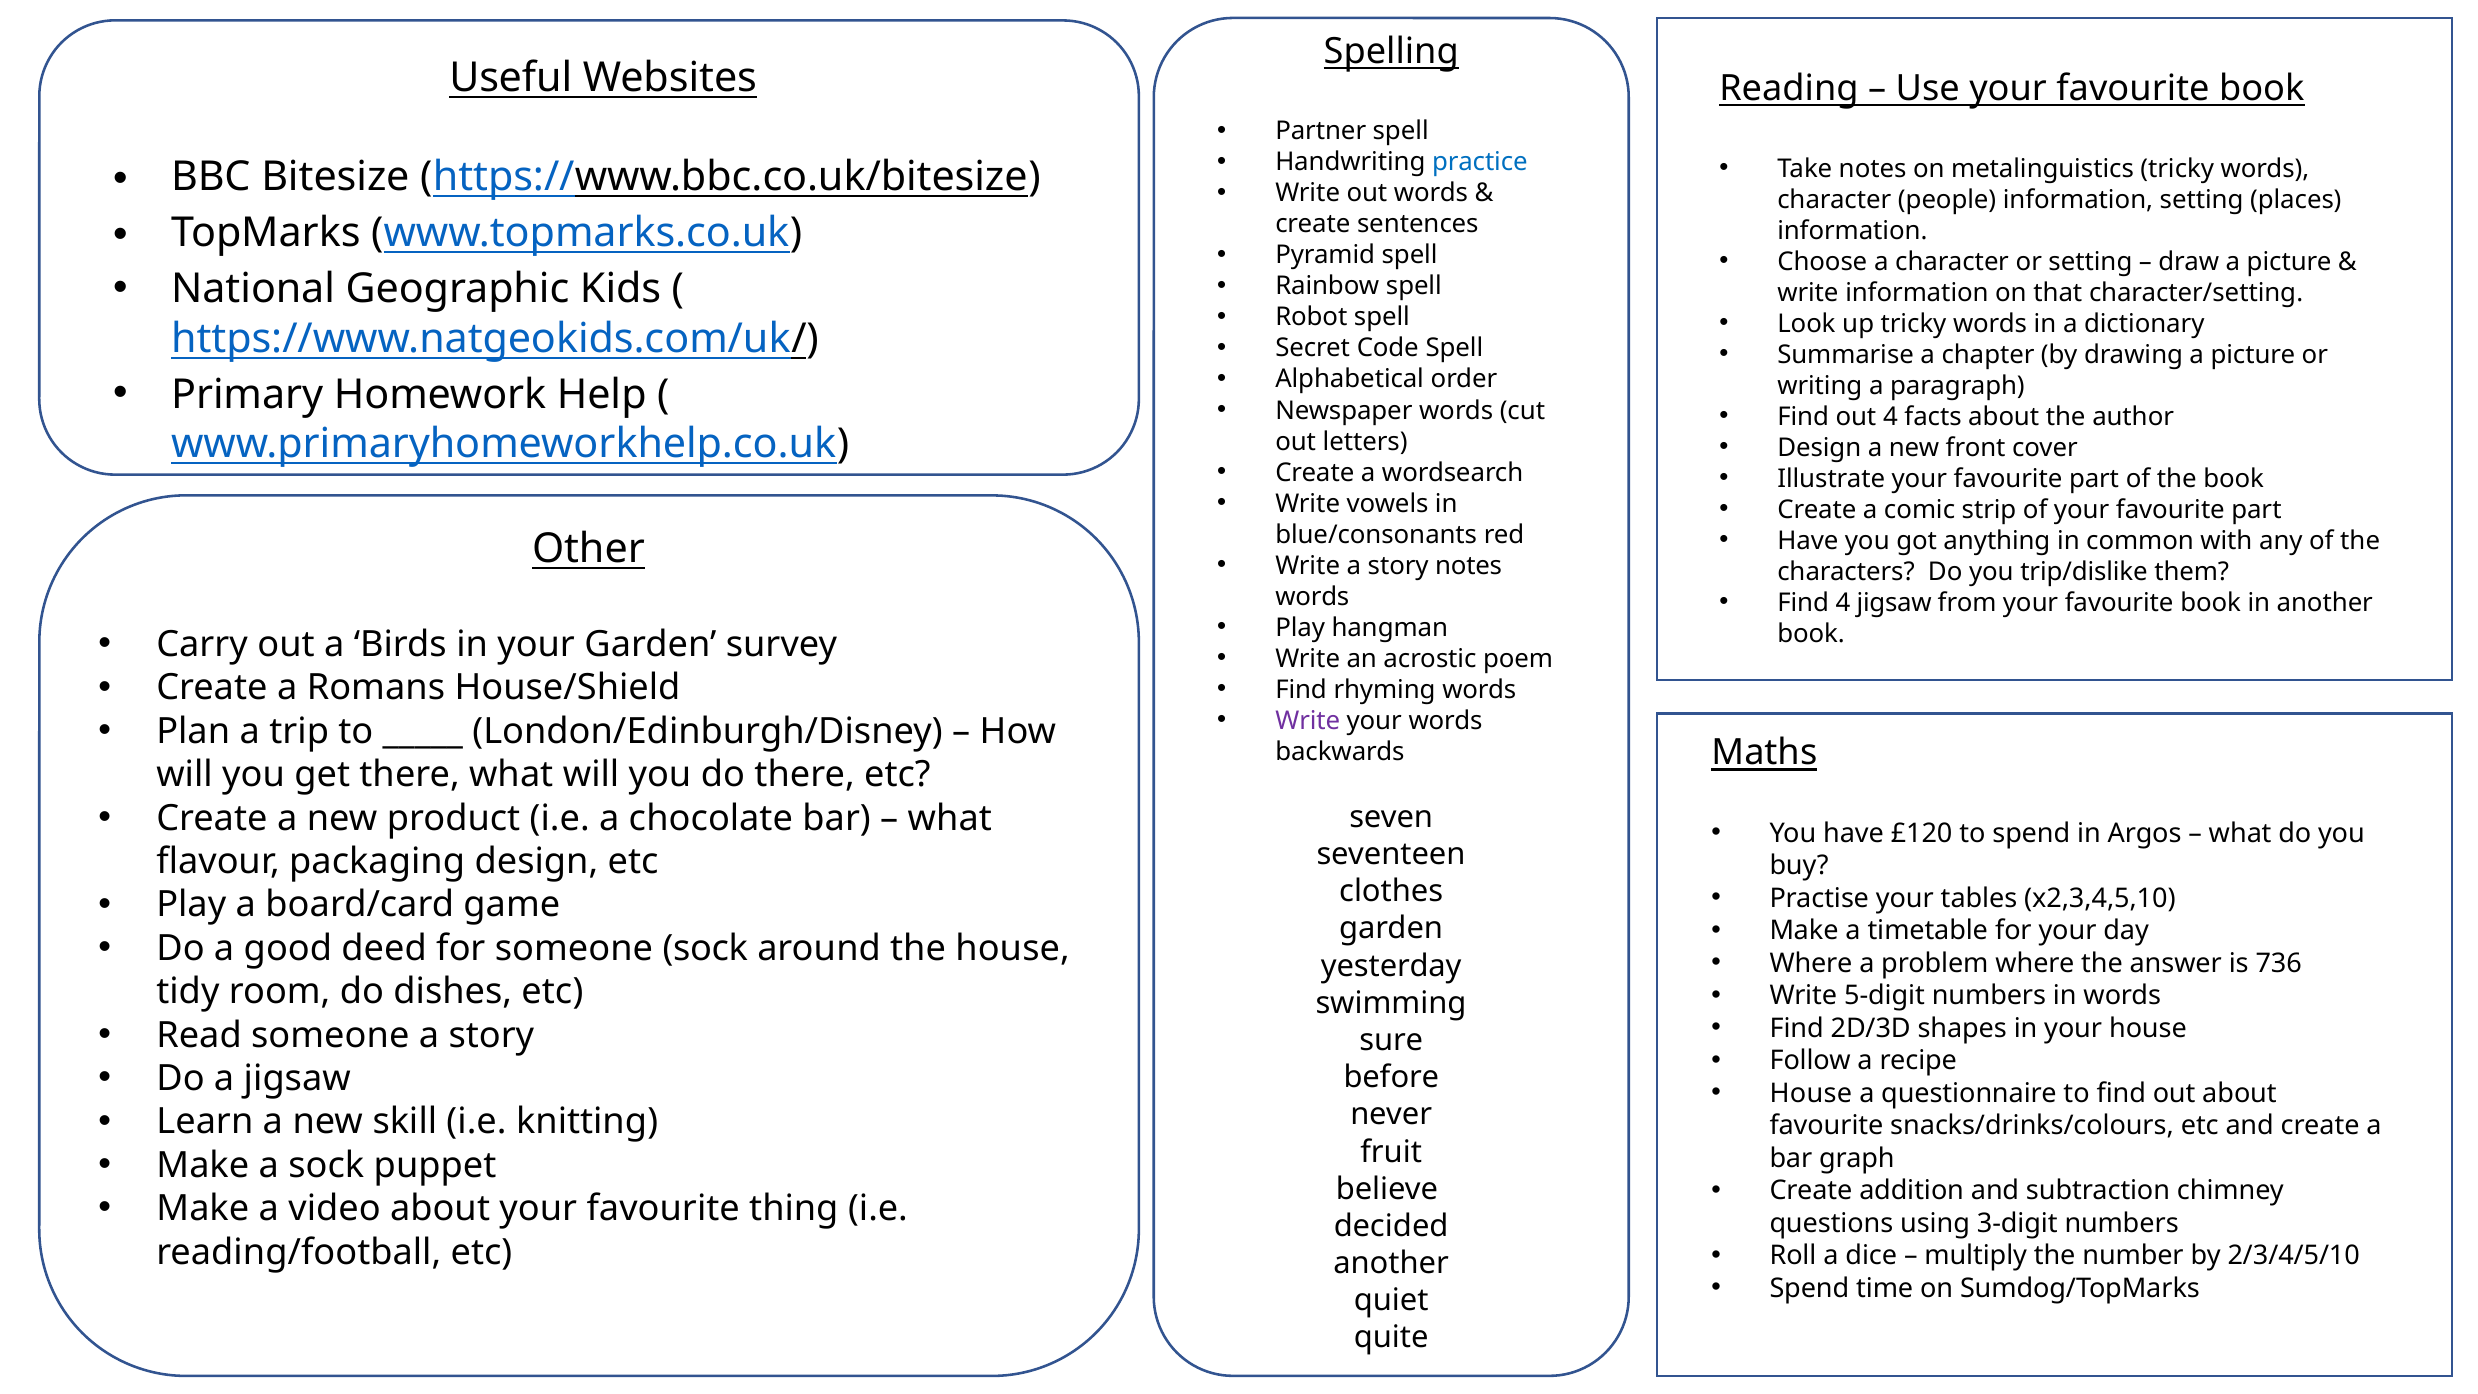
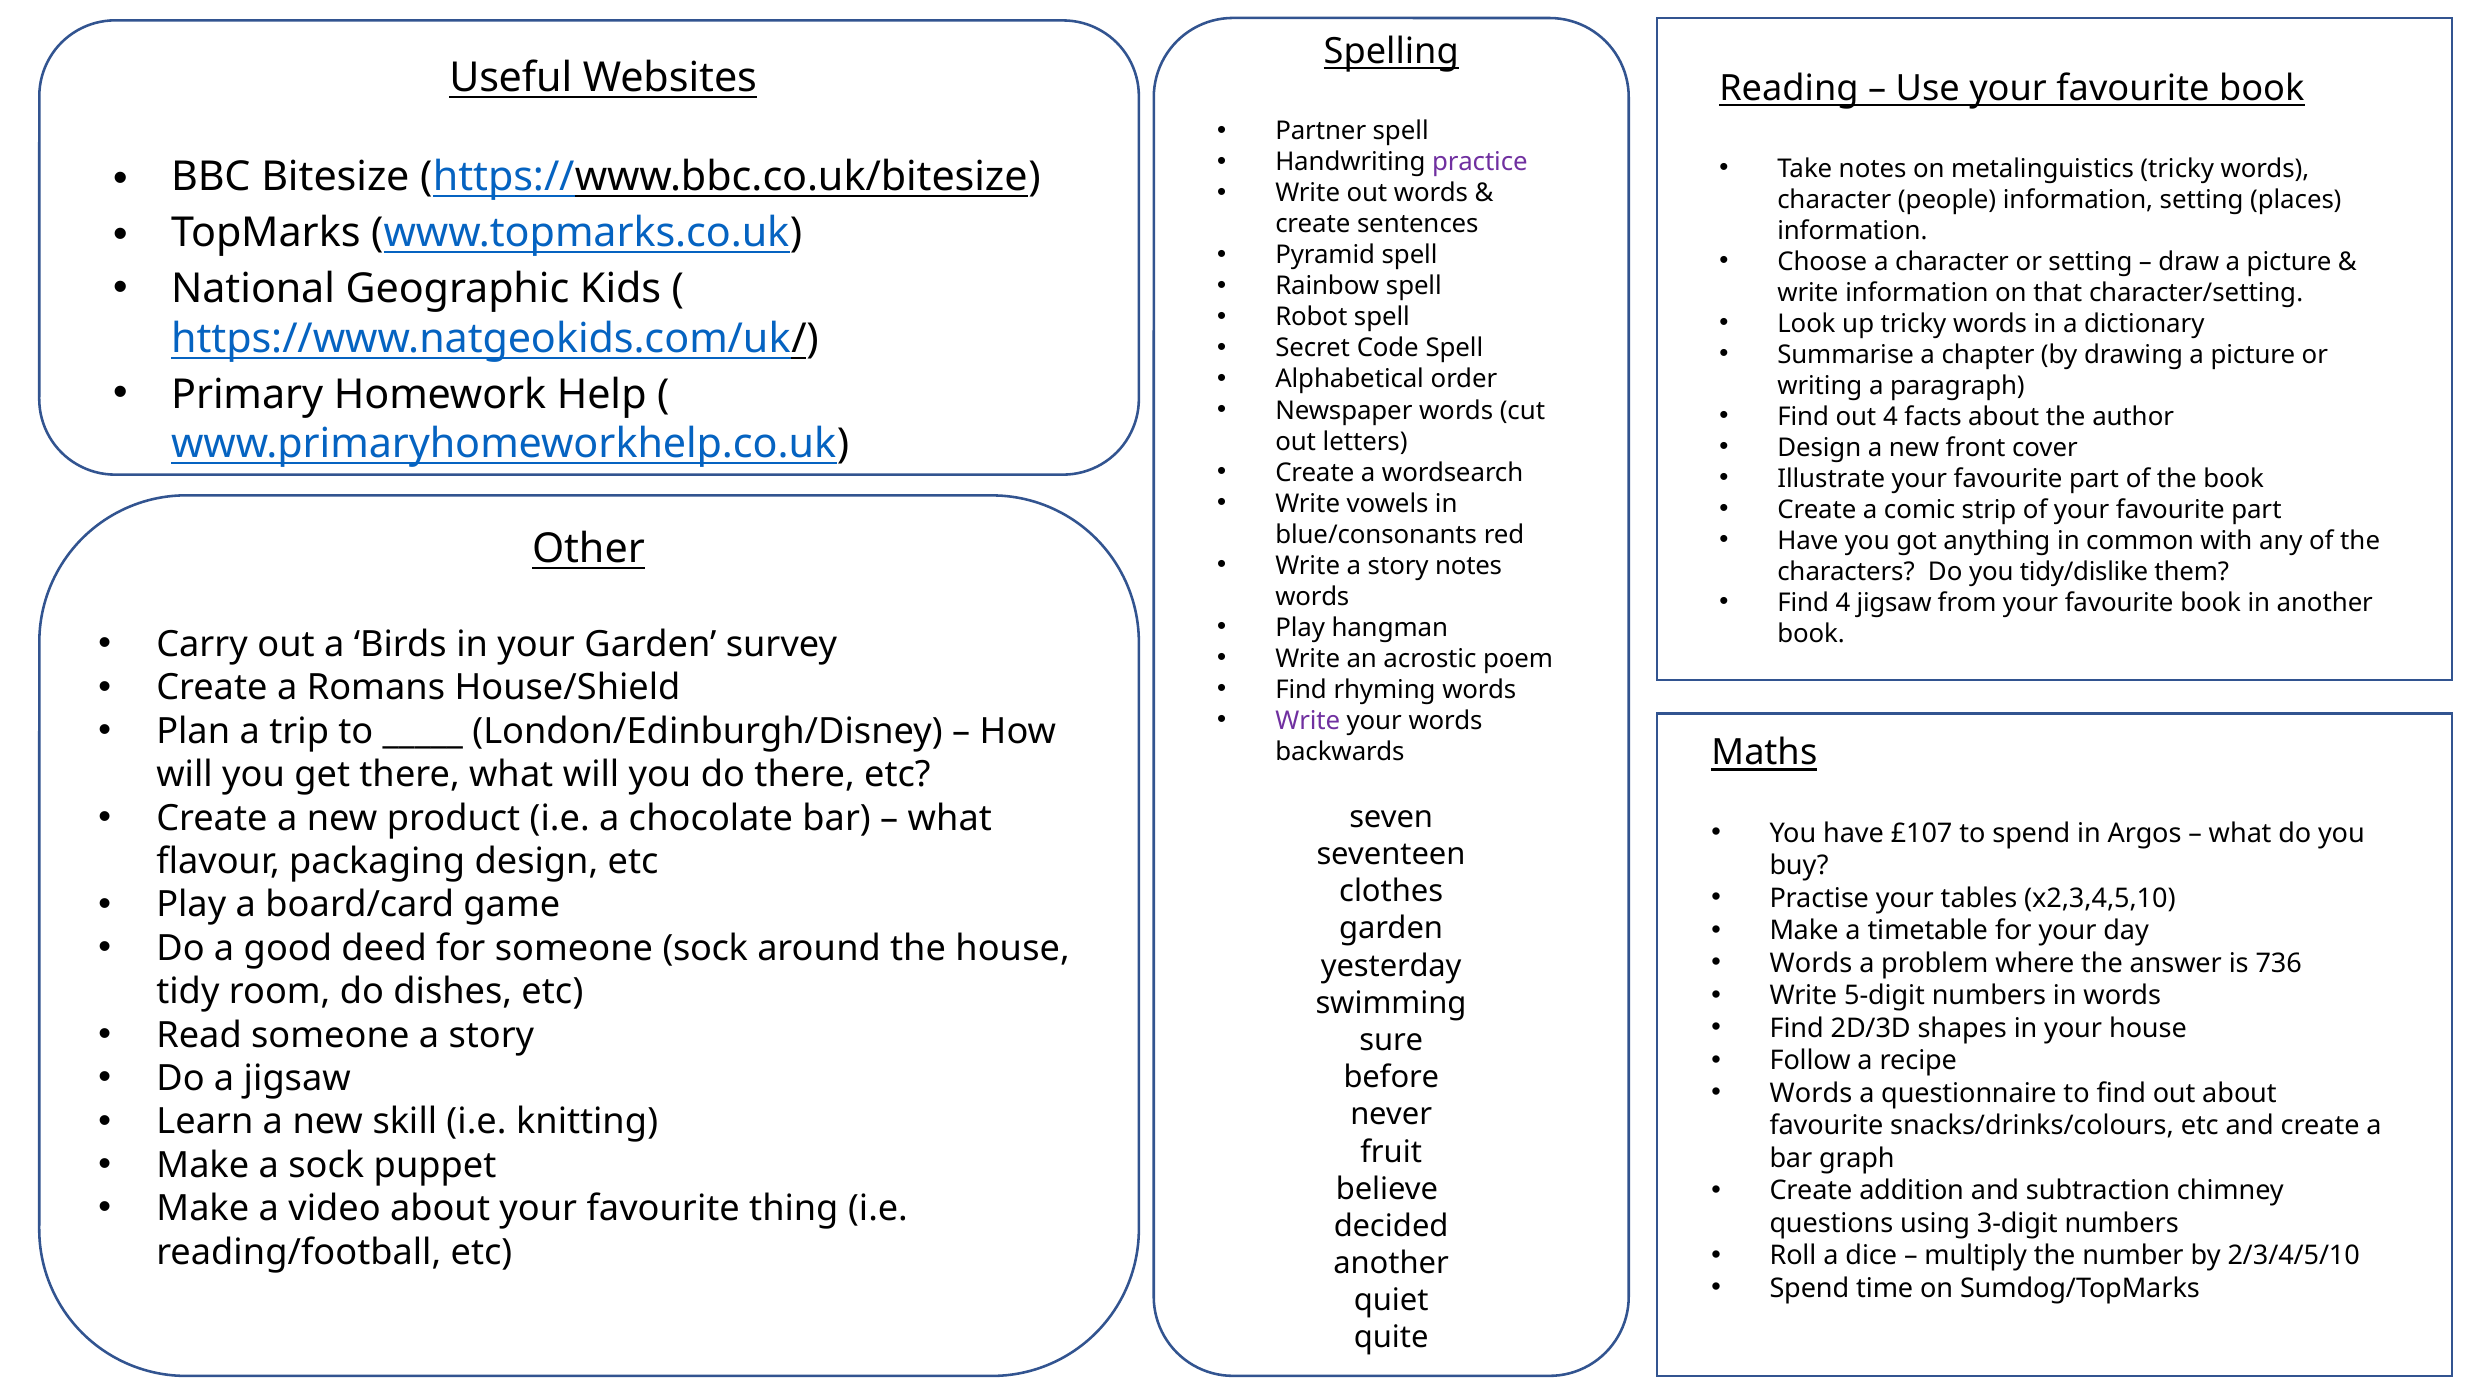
practice colour: blue -> purple
trip/dislike: trip/dislike -> tidy/dislike
£120: £120 -> £107
Where at (1811, 963): Where -> Words
House at (1811, 1093): House -> Words
